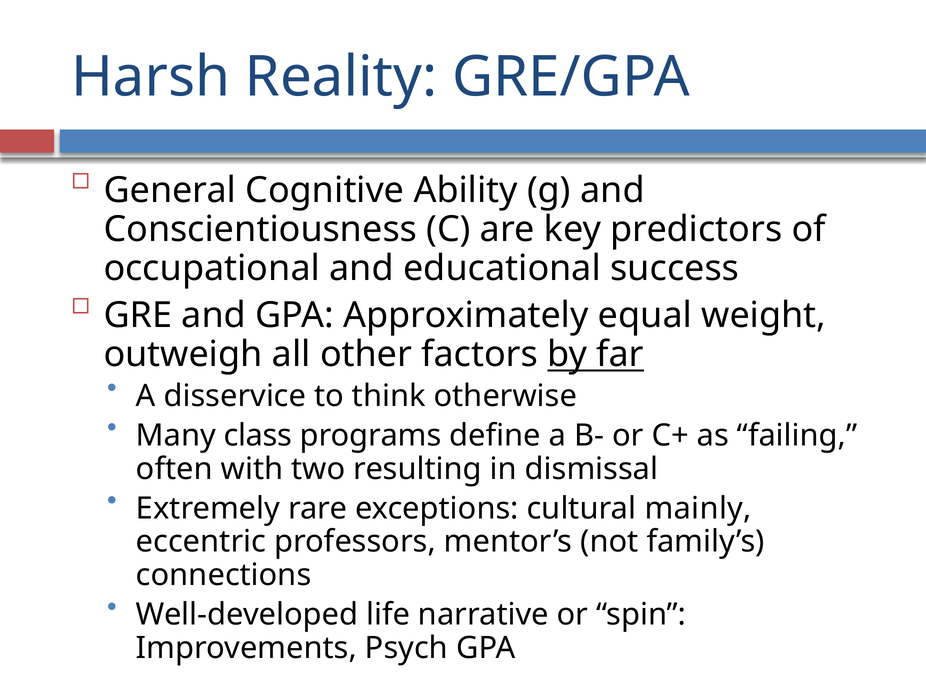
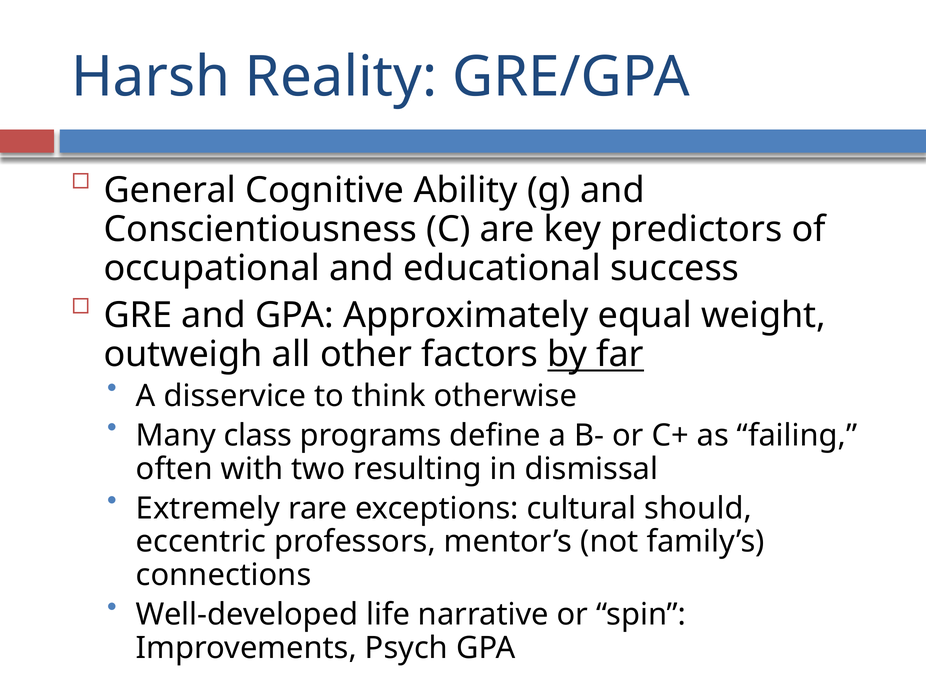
mainly: mainly -> should
